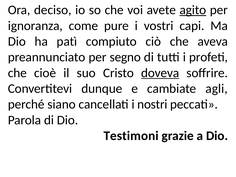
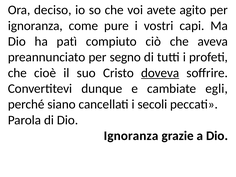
agito underline: present -> none
agli: agli -> egli
nostri: nostri -> secoli
Testimoni at (131, 136): Testimoni -> Ignoranza
